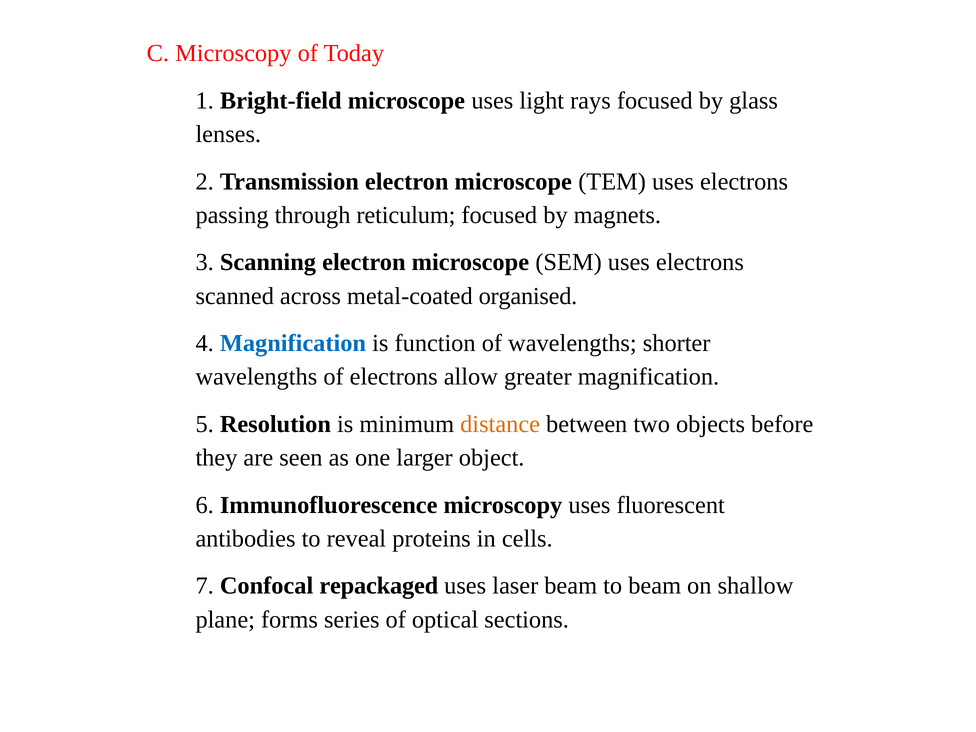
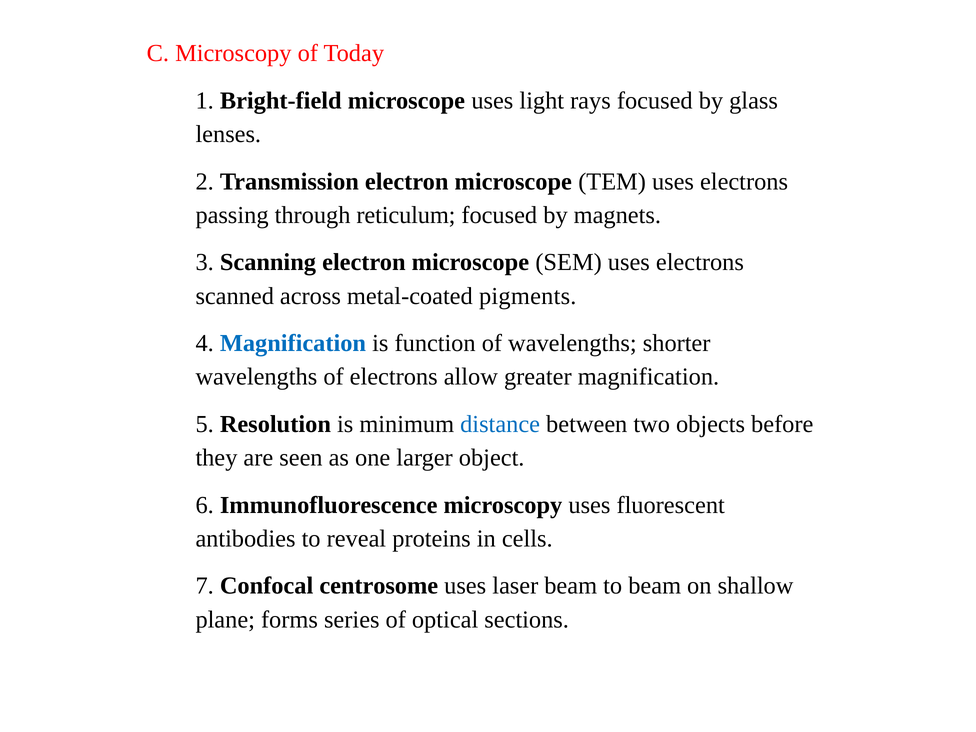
organised: organised -> pigments
distance colour: orange -> blue
repackaged: repackaged -> centrosome
